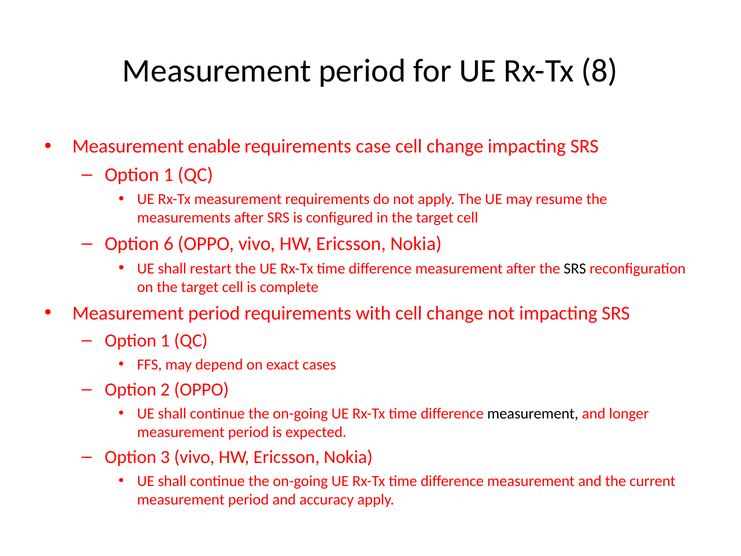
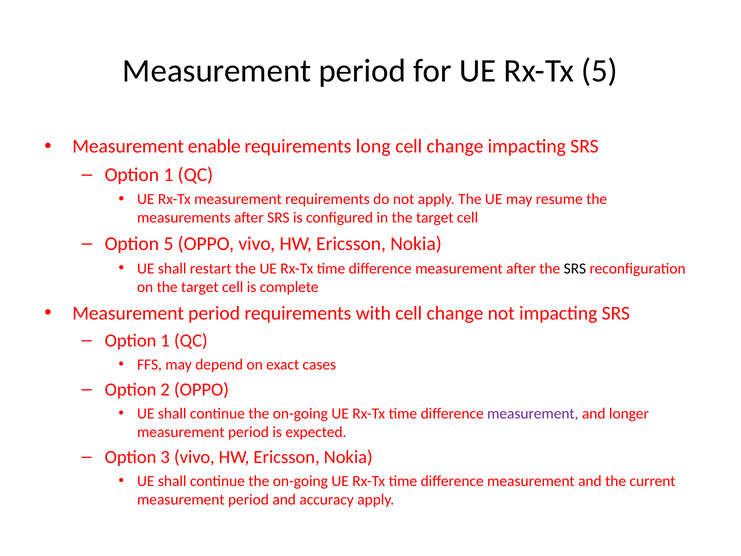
Rx-Tx 8: 8 -> 5
case: case -> long
Option 6: 6 -> 5
measurement at (533, 413) colour: black -> purple
